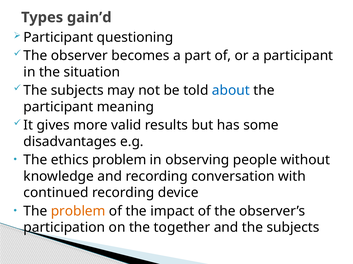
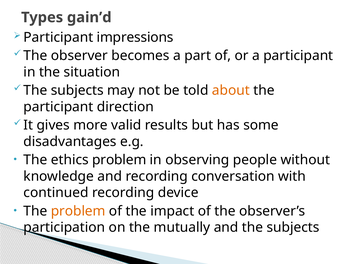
questioning: questioning -> impressions
about colour: blue -> orange
meaning: meaning -> direction
together: together -> mutually
